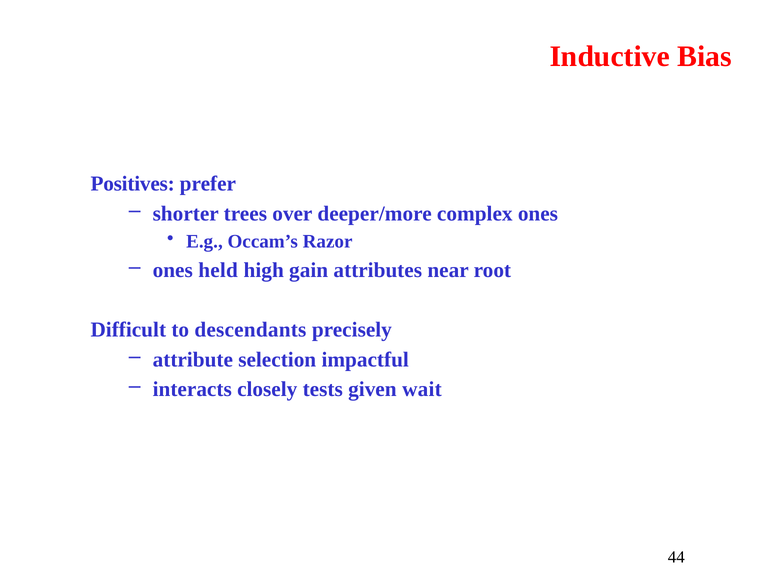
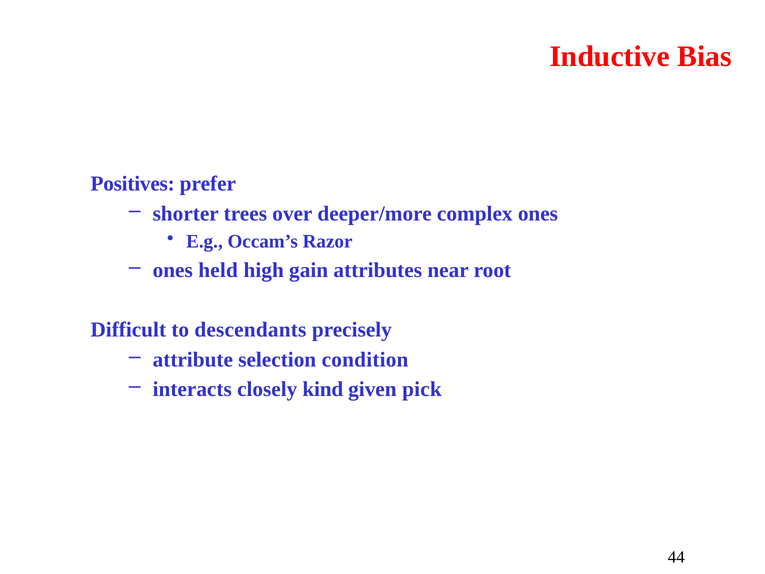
impactful: impactful -> condition
tests: tests -> kind
wait: wait -> pick
